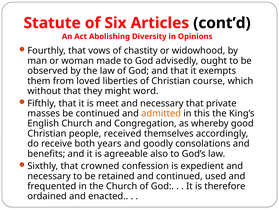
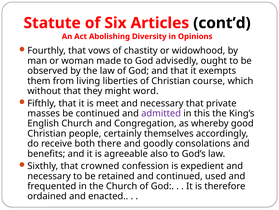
loved: loved -> living
admitted colour: orange -> purple
received: received -> certainly
years: years -> there
